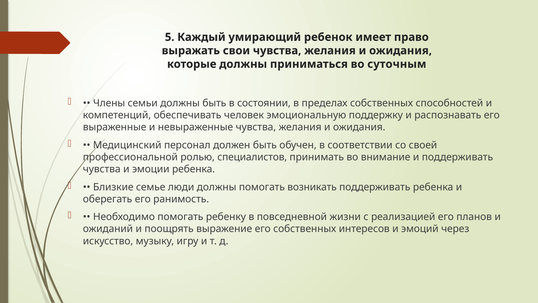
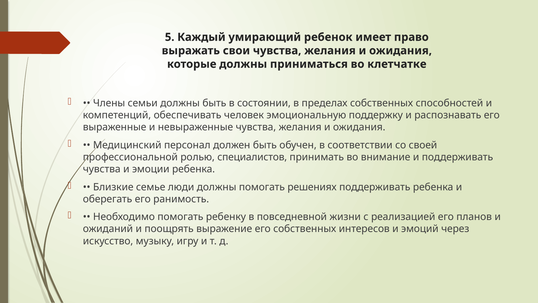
суточным: суточным -> клетчатке
возникать: возникать -> решениях
